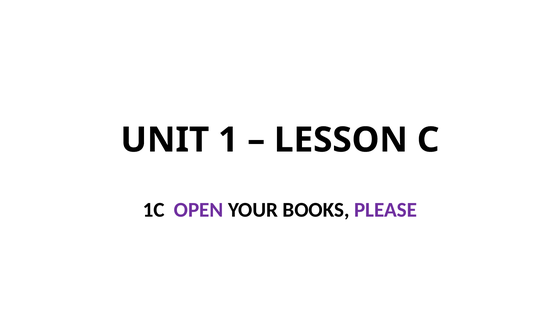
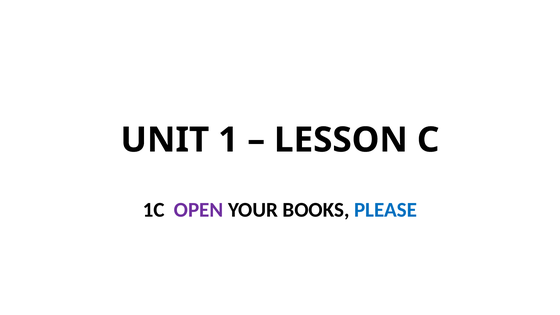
PLEASE colour: purple -> blue
